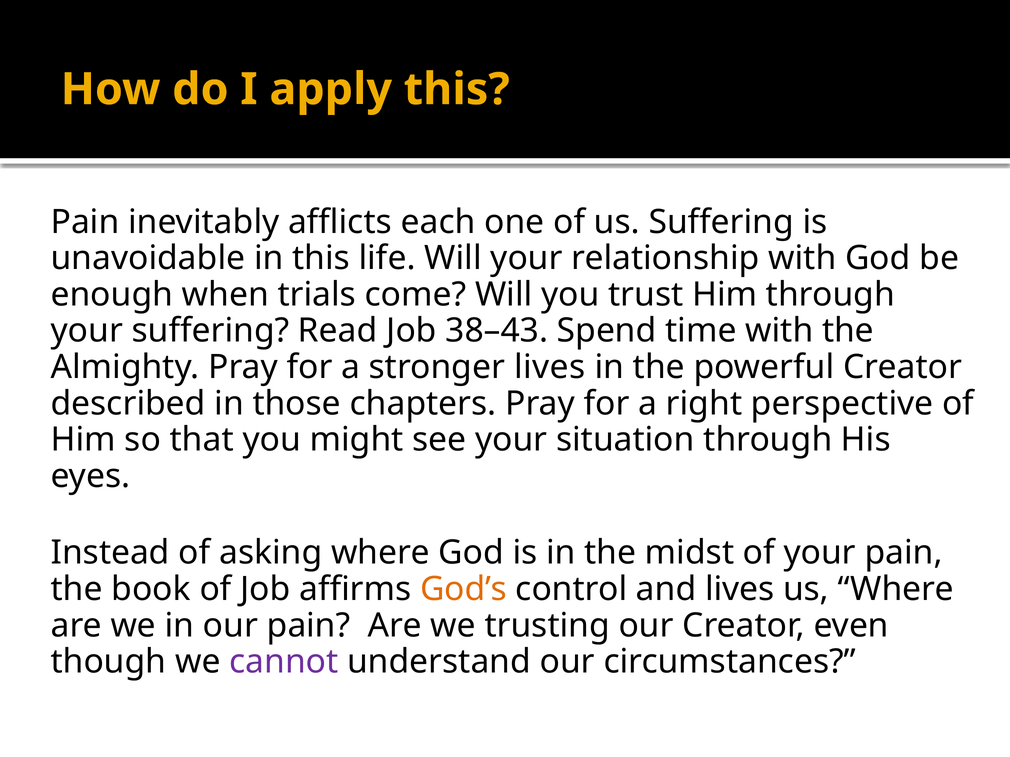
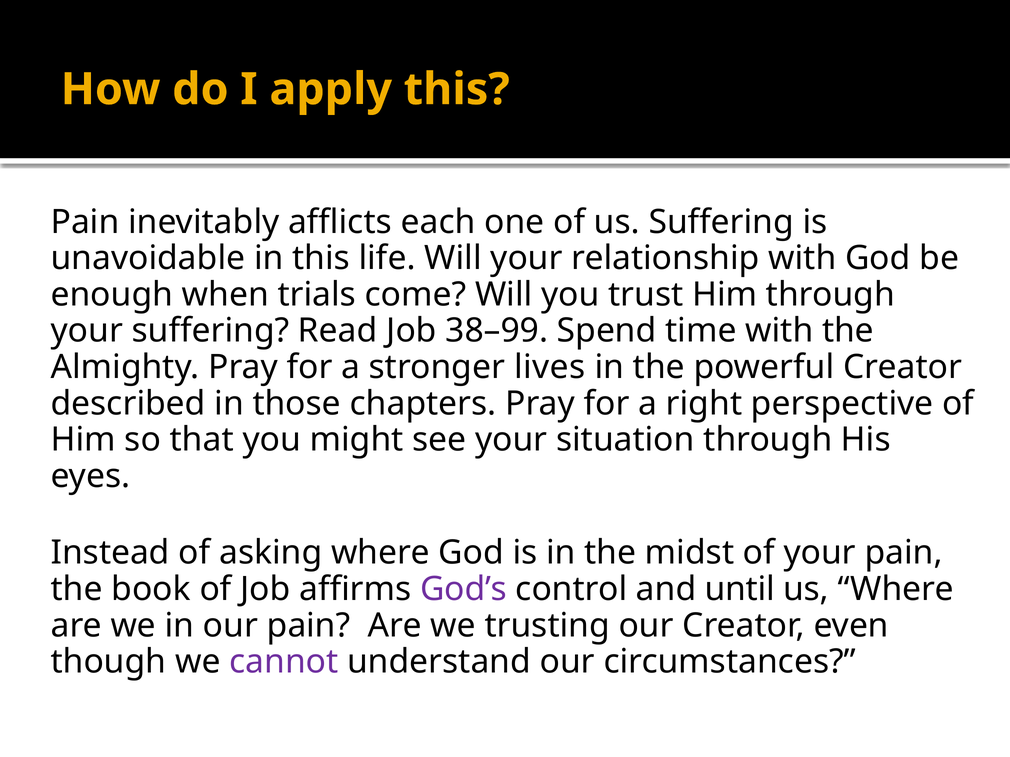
38–43: 38–43 -> 38–99
God’s colour: orange -> purple
and lives: lives -> until
